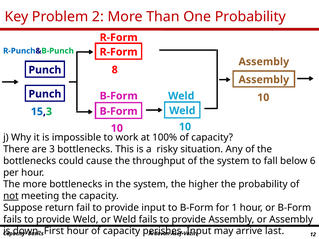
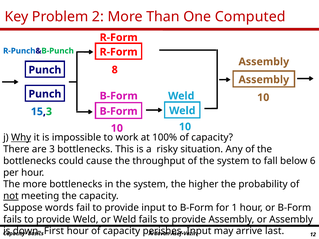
One Probability: Probability -> Computed
Why underline: none -> present
return: return -> words
